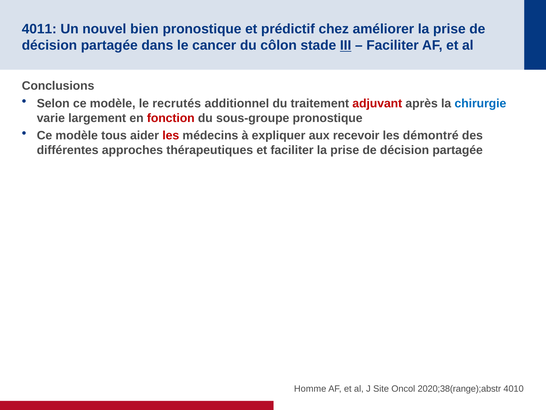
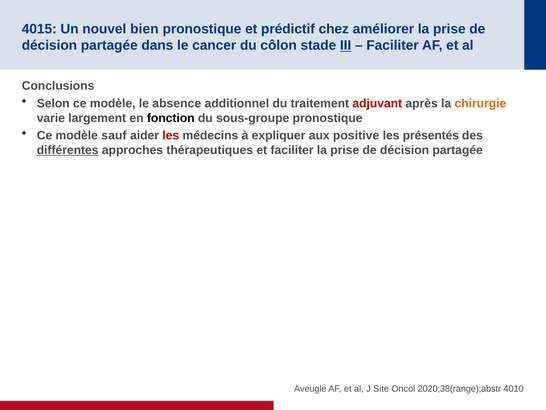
4011: 4011 -> 4015
recrutés: recrutés -> absence
chirurgie colour: blue -> orange
fonction colour: red -> black
tous: tous -> sauf
recevoir: recevoir -> positive
démontré: démontré -> présentés
différentes underline: none -> present
Homme: Homme -> Aveugle
